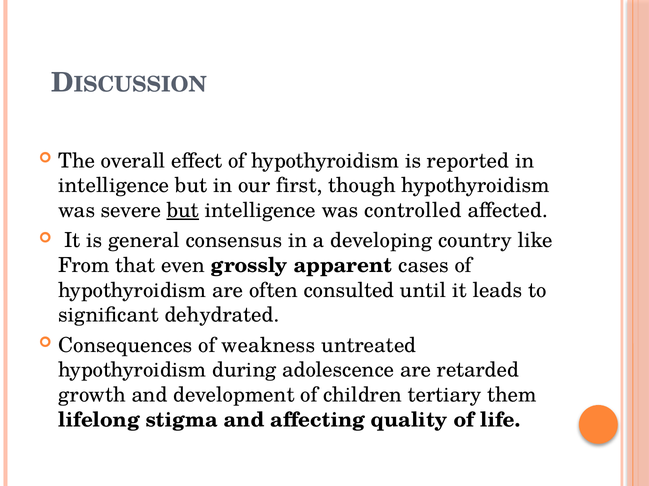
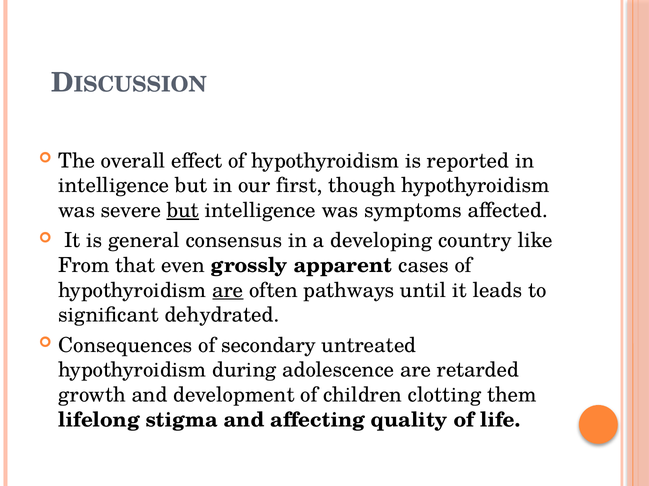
controlled: controlled -> symptoms
are at (228, 291) underline: none -> present
consulted: consulted -> pathways
weakness: weakness -> secondary
tertiary: tertiary -> clotting
